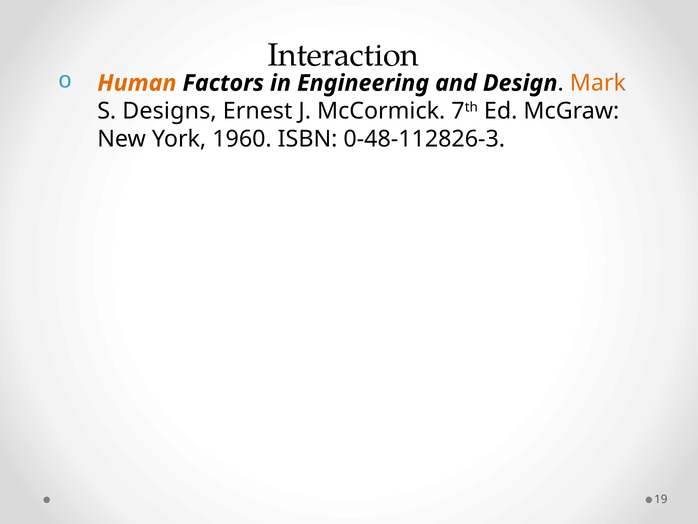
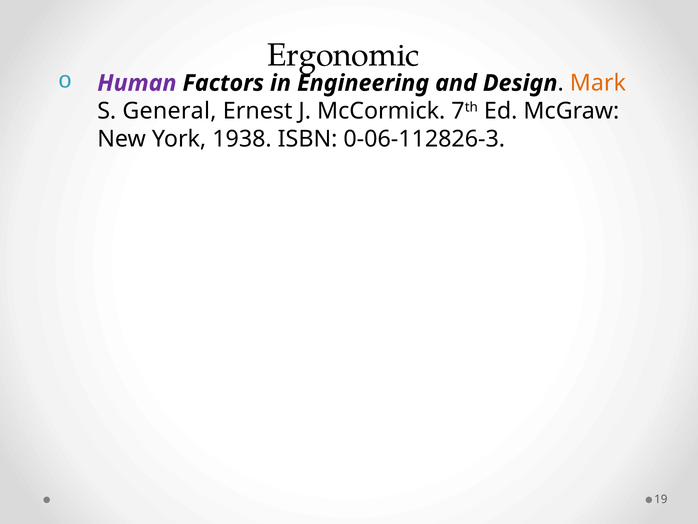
Interaction: Interaction -> Ergonomic
Human colour: orange -> purple
Designs: Designs -> General
1960: 1960 -> 1938
0-48-112826-3: 0-48-112826-3 -> 0-06-112826-3
